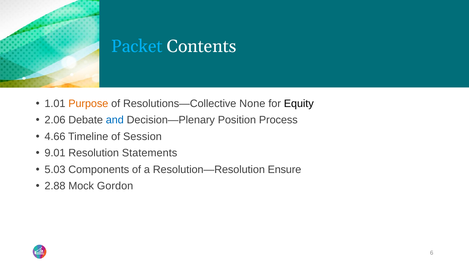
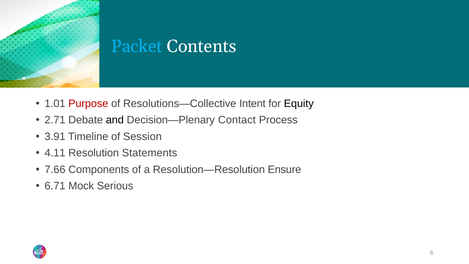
Purpose colour: orange -> red
None: None -> Intent
2.06: 2.06 -> 2.71
and colour: blue -> black
Position: Position -> Contact
4.66: 4.66 -> 3.91
9.01: 9.01 -> 4.11
5.03: 5.03 -> 7.66
2.88: 2.88 -> 6.71
Gordon: Gordon -> Serious
